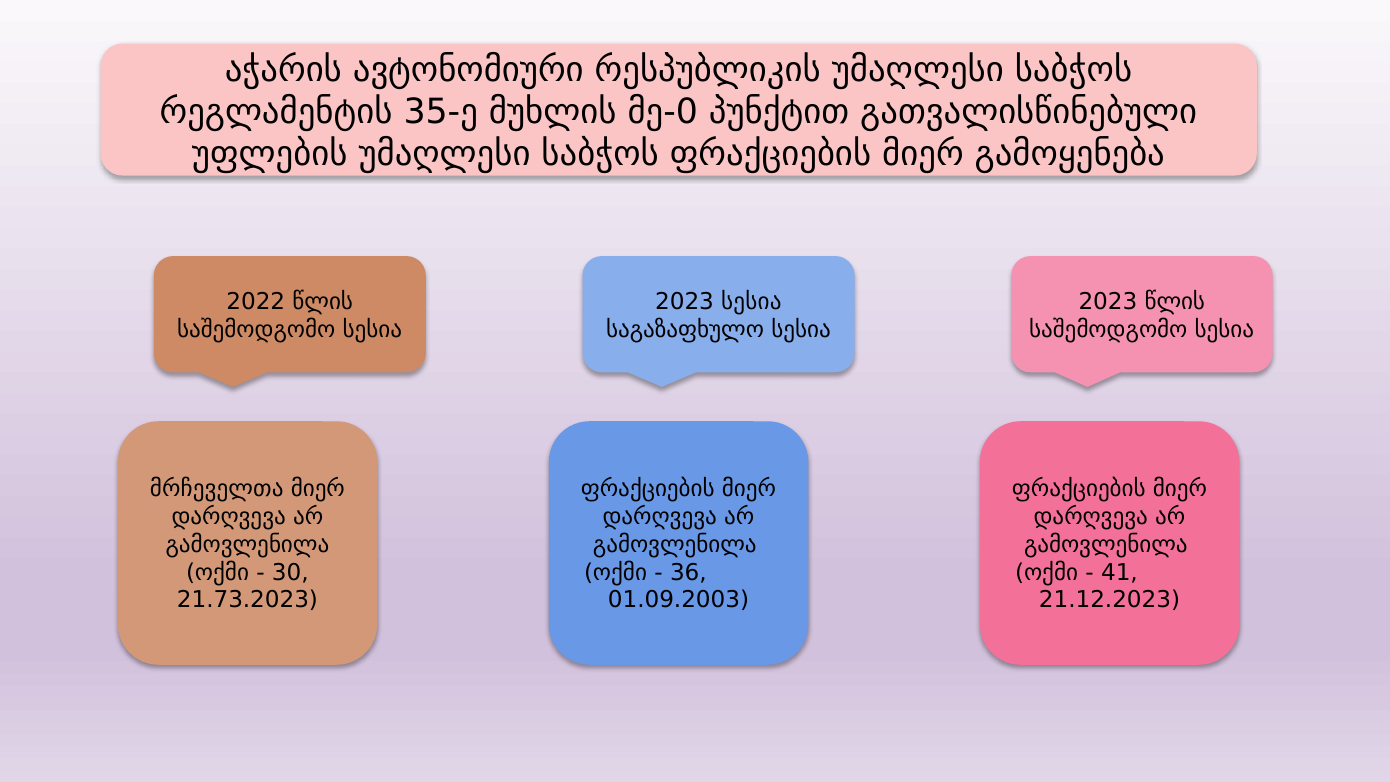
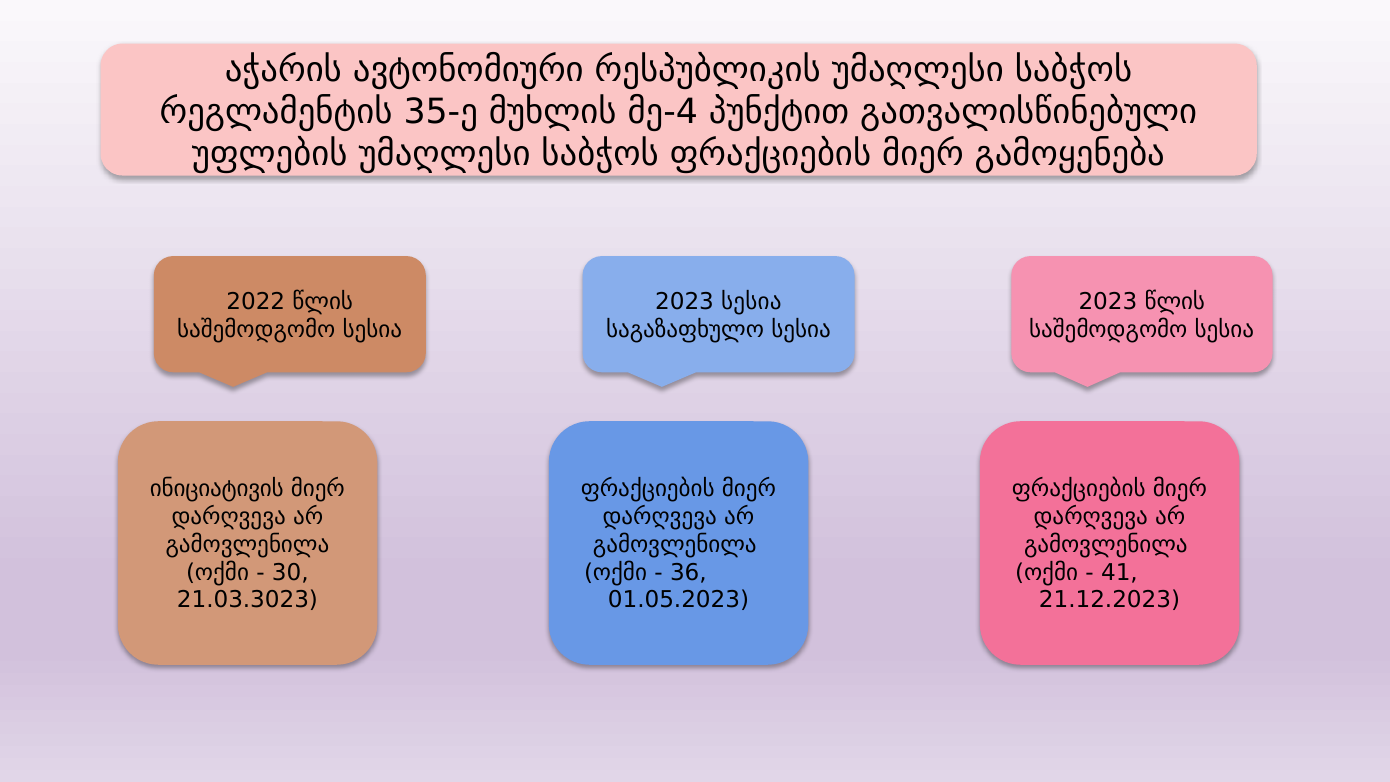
მე-0: მე-0 -> მე-4
მრჩეველთა: მრჩეველთა -> ინიციატივის
21.73.2023: 21.73.2023 -> 21.03.3023
01.09.2003: 01.09.2003 -> 01.05.2023
